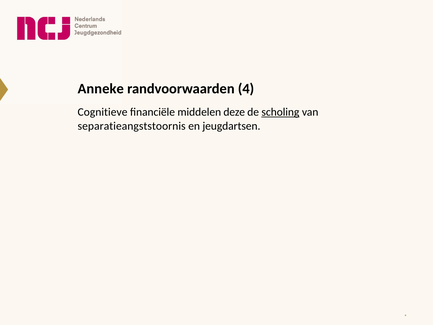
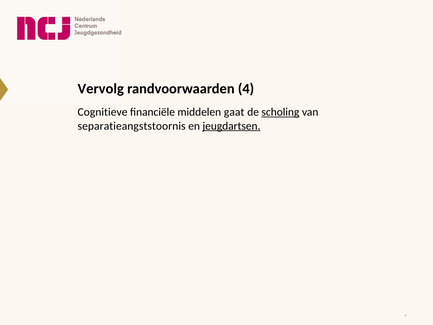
Anneke: Anneke -> Vervolg
deze: deze -> gaat
jeugdartsen underline: none -> present
